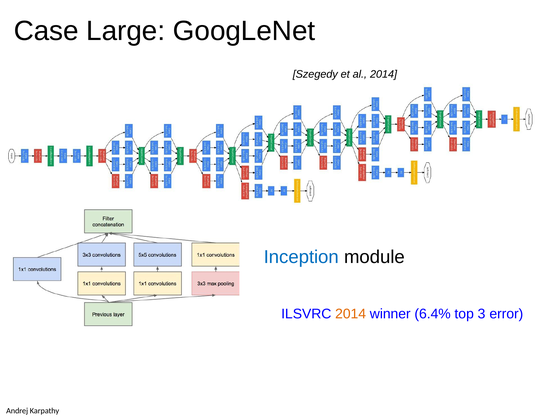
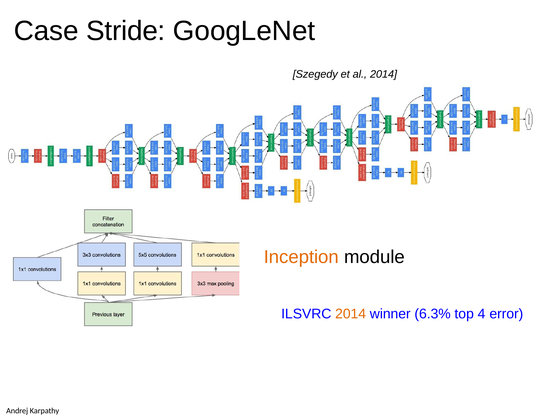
Large: Large -> Stride
Inception colour: blue -> orange
6.4%: 6.4% -> 6.3%
3: 3 -> 4
